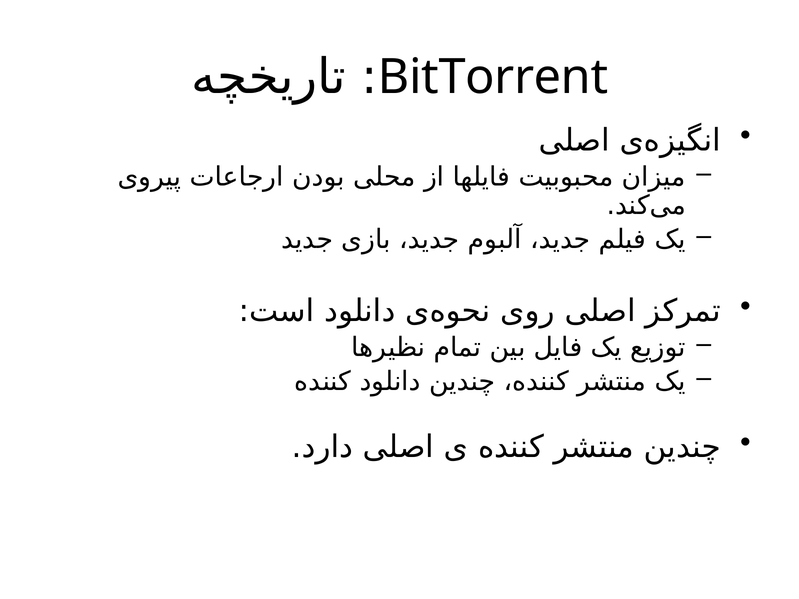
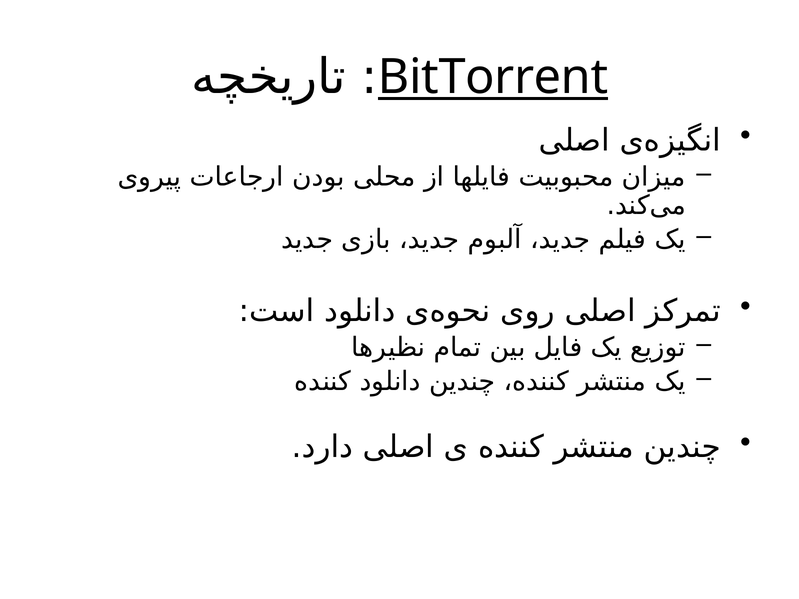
BitTorrent underline: none -> present
